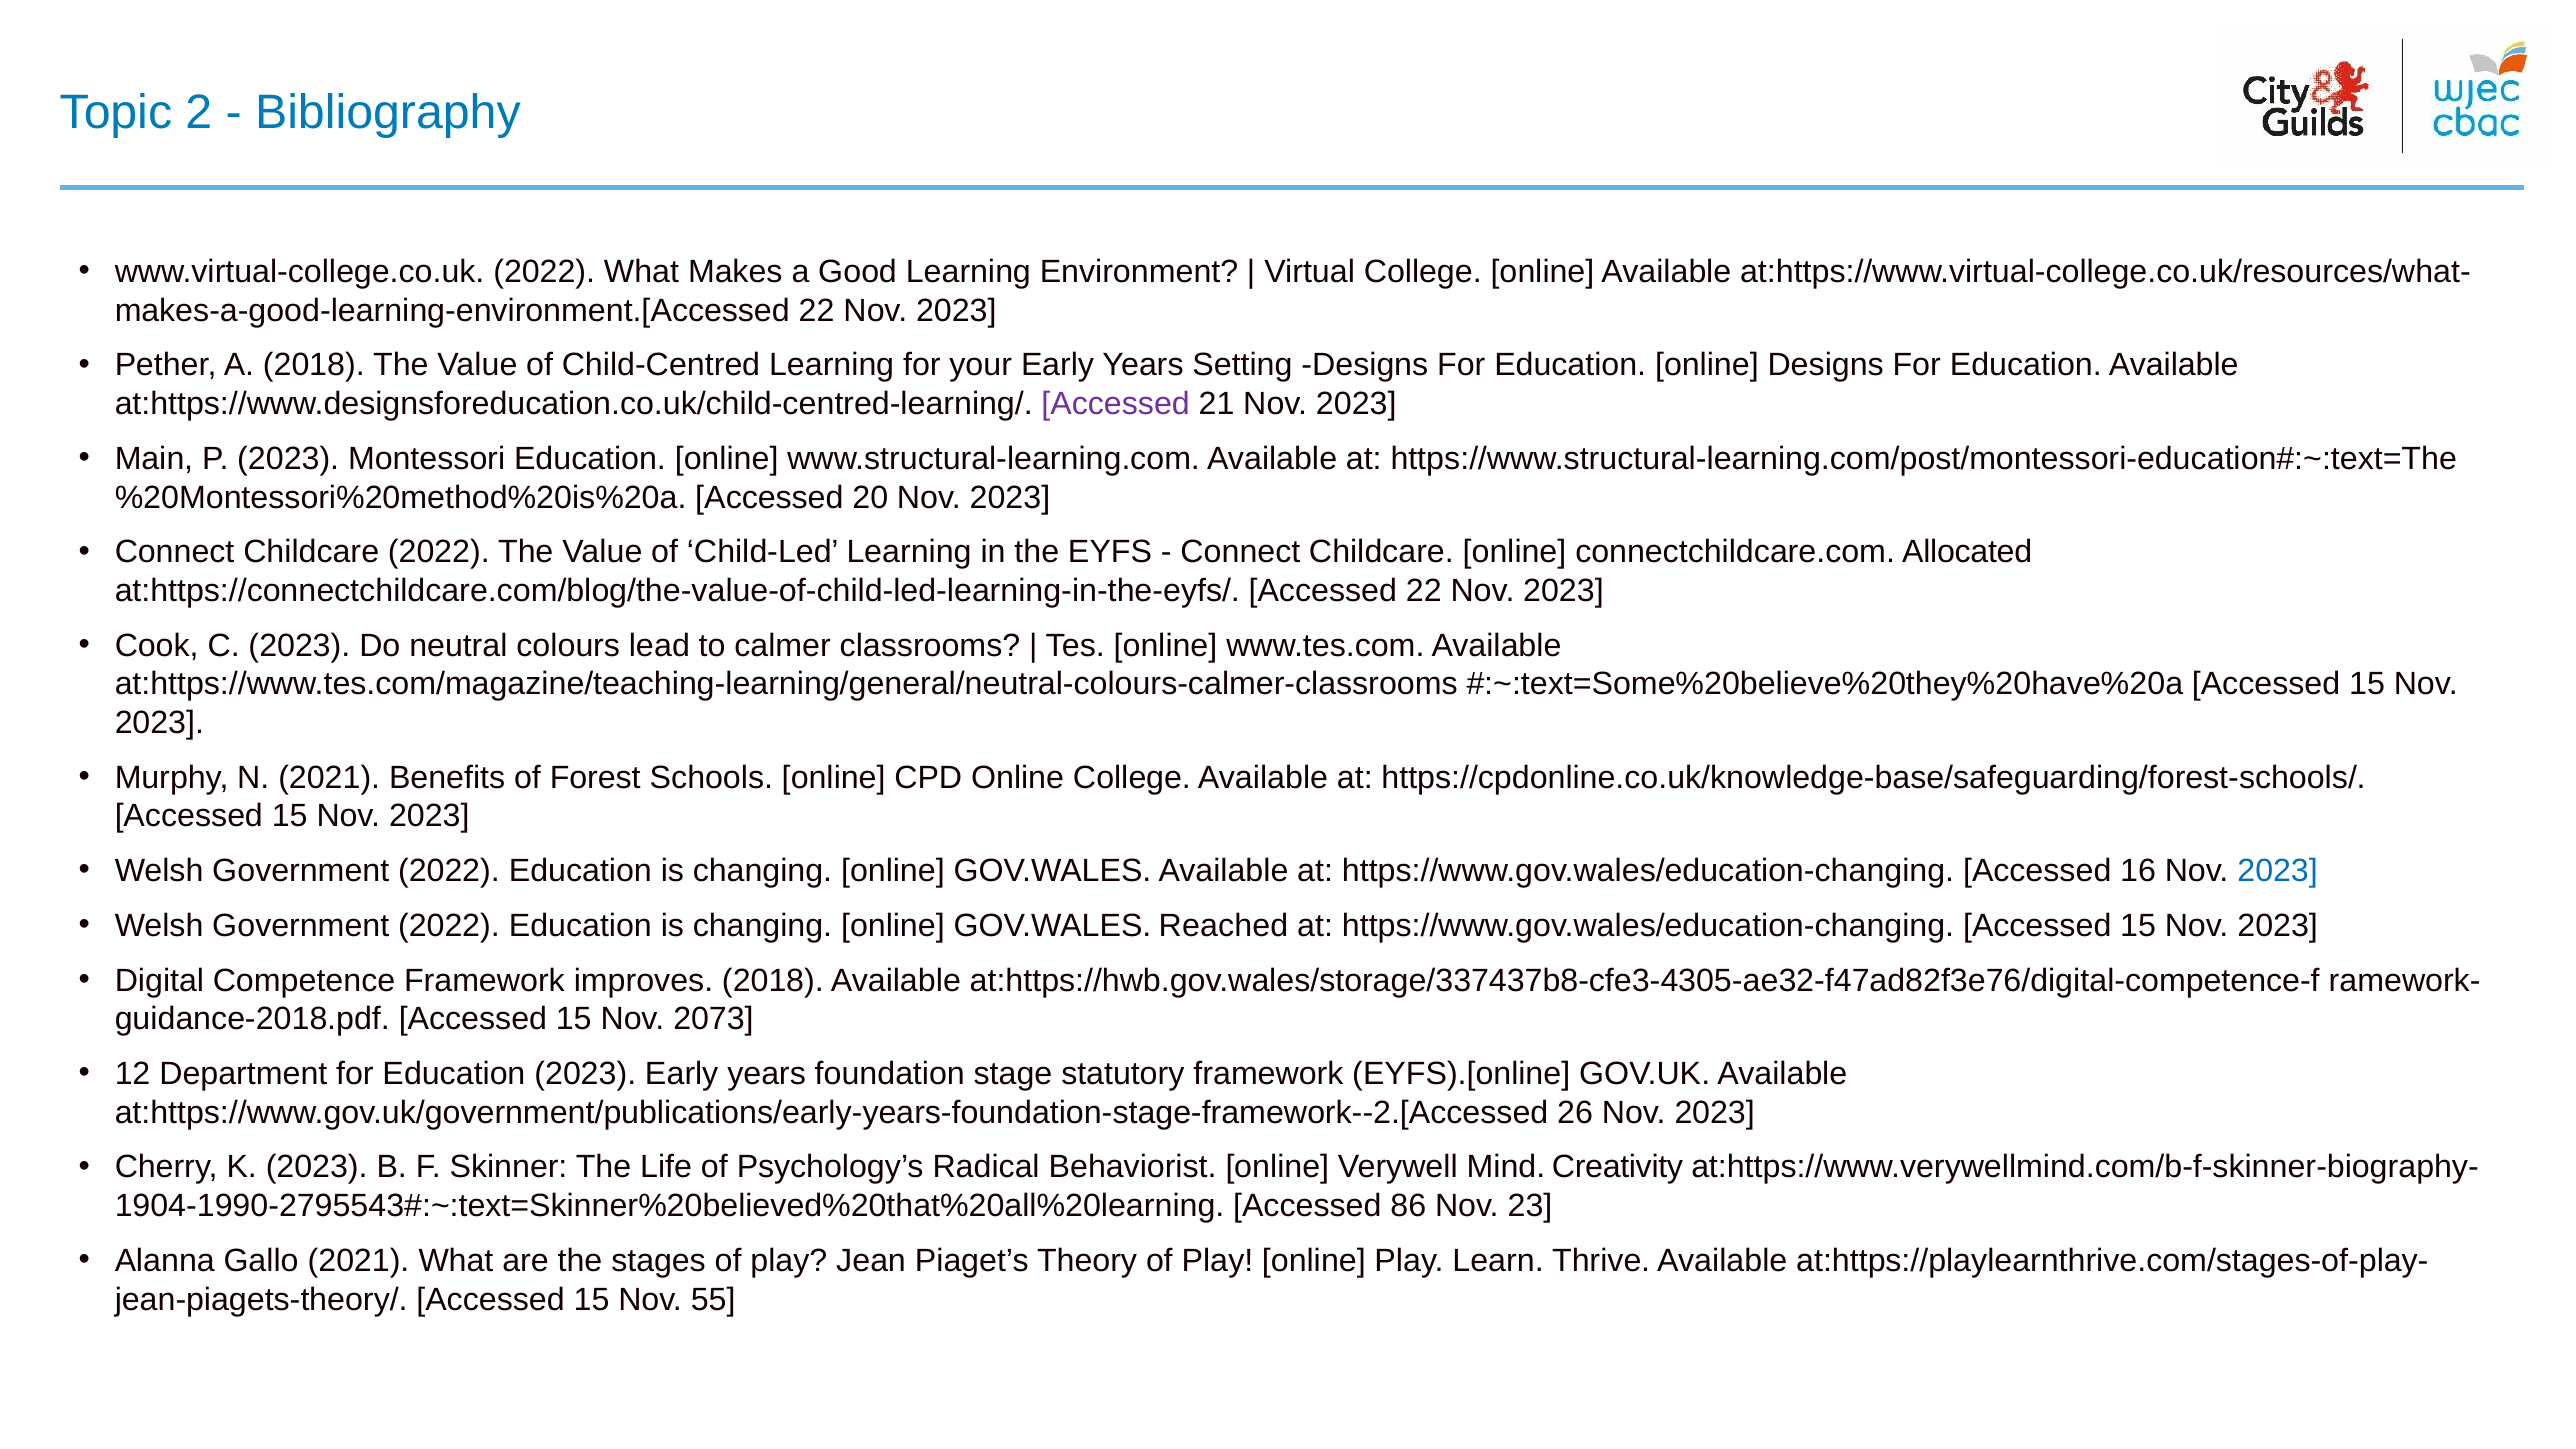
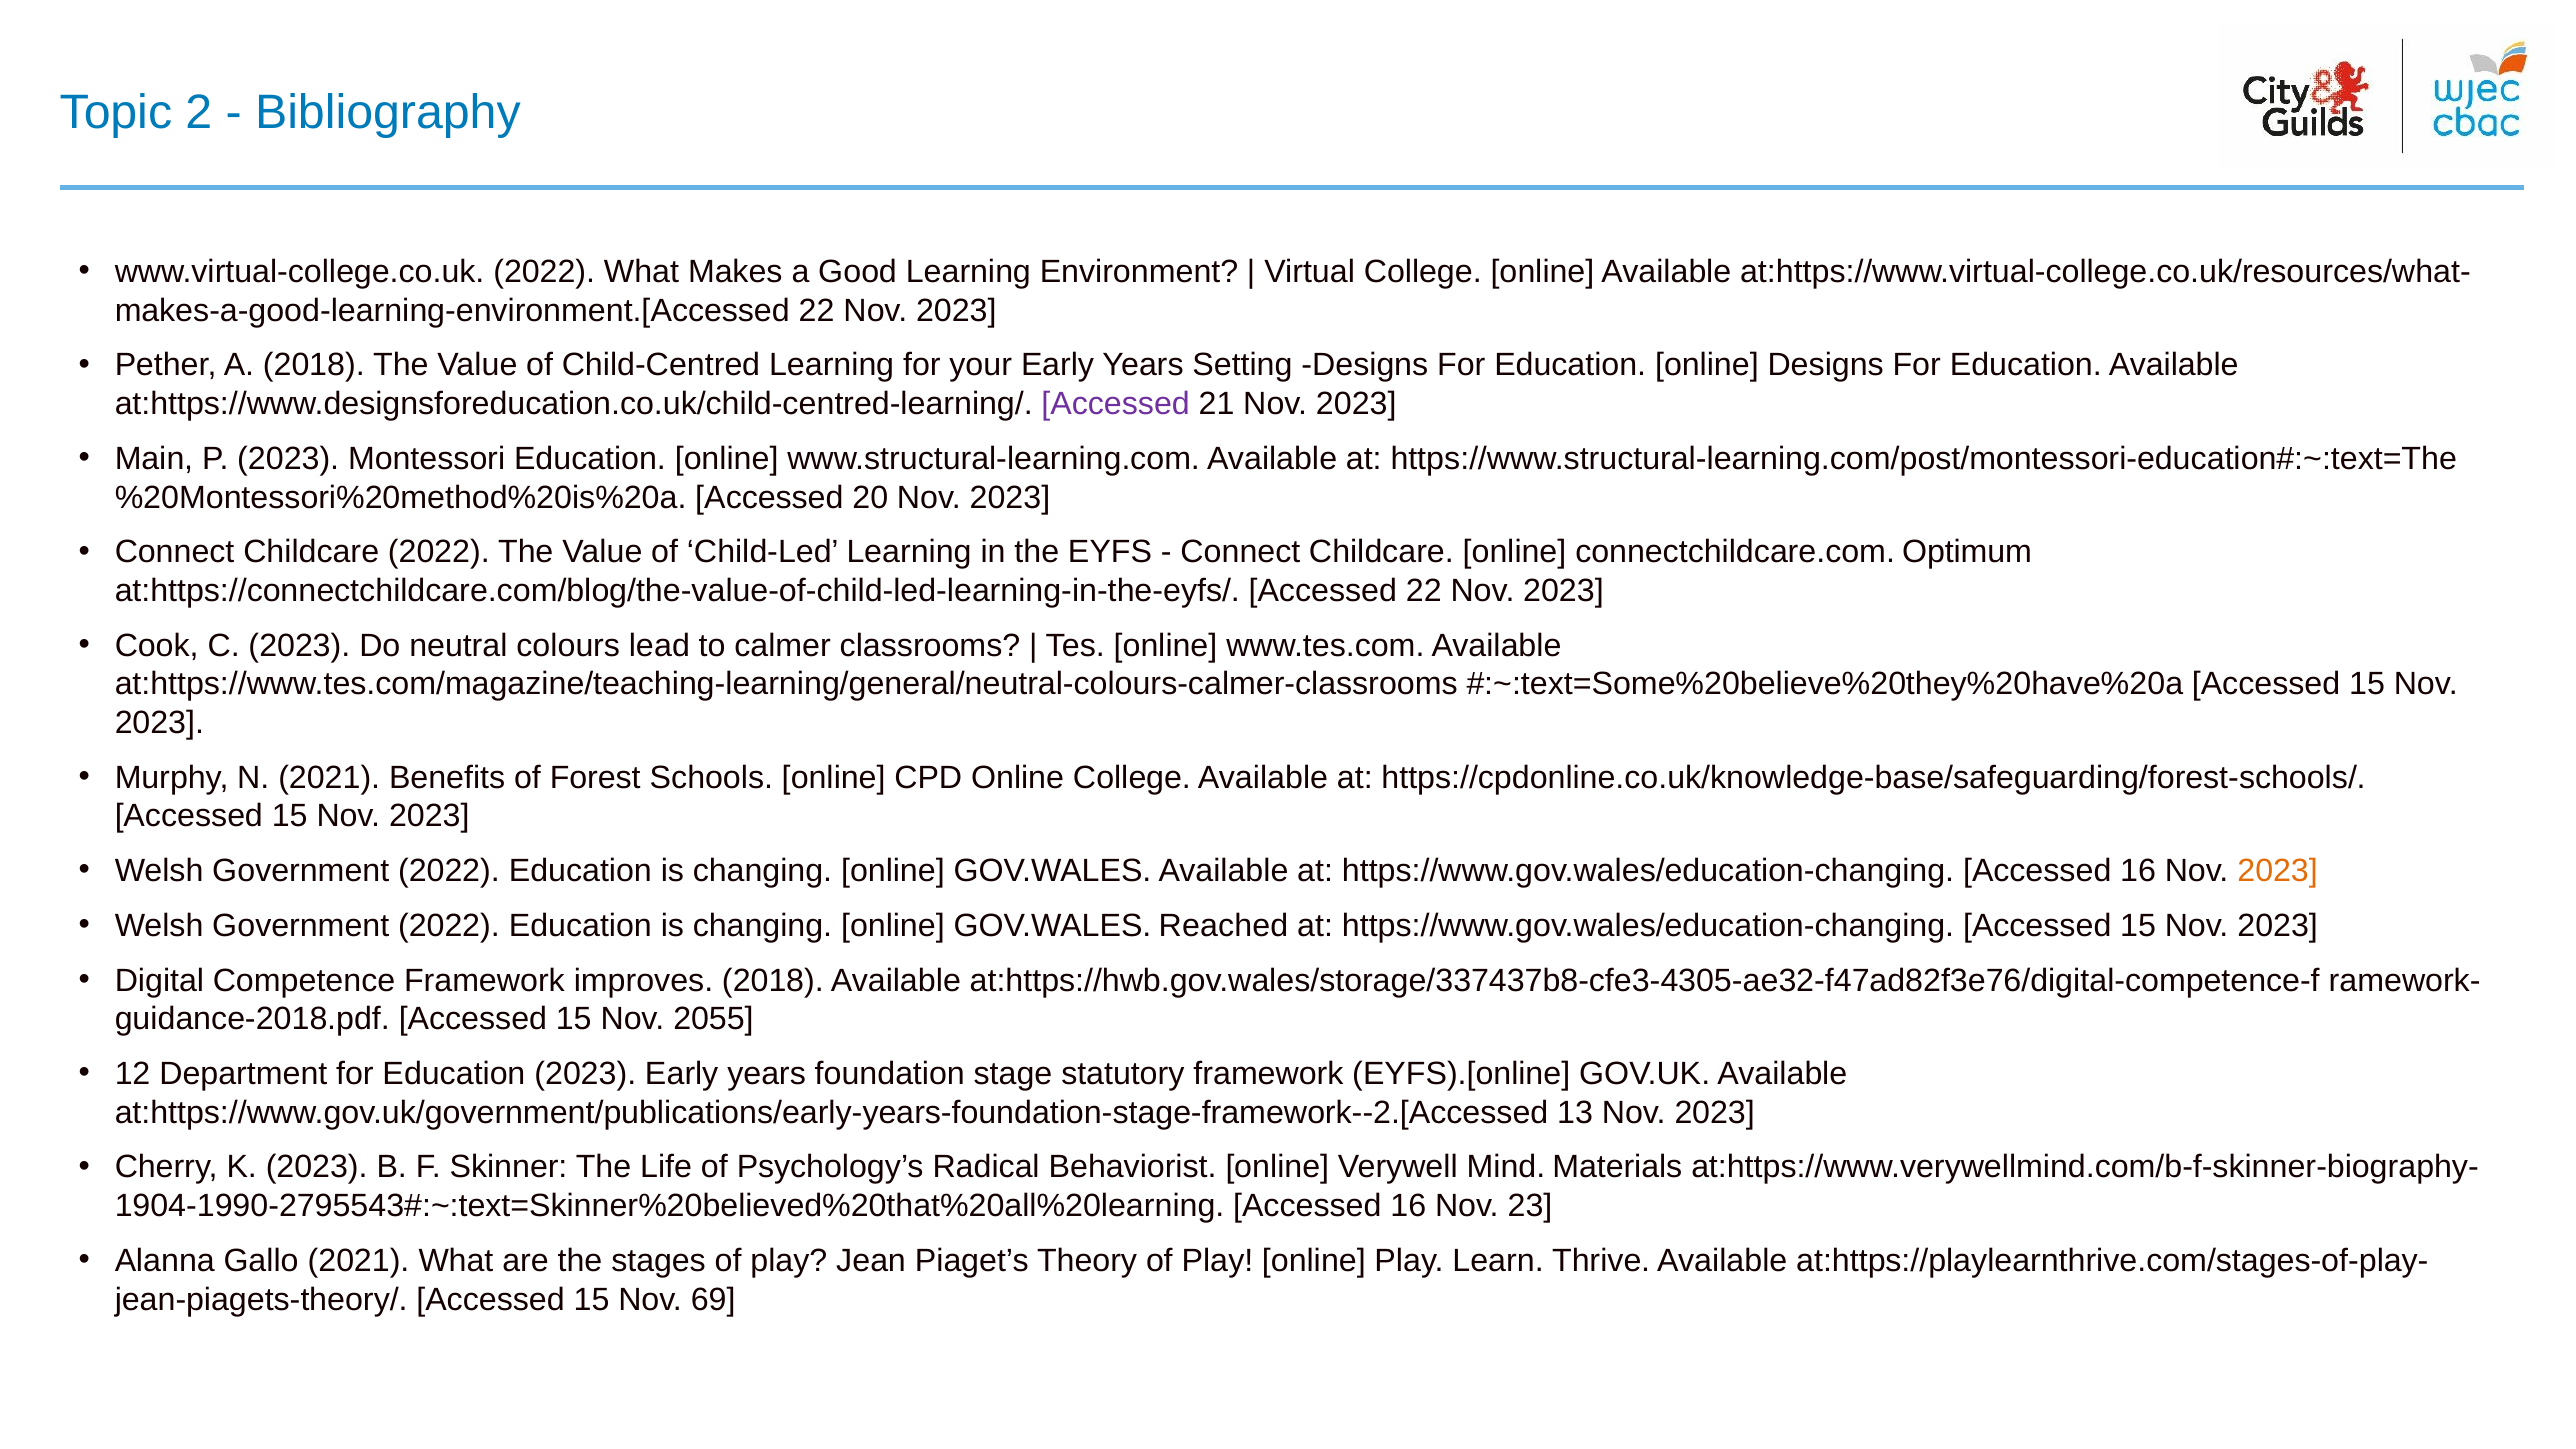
Allocated: Allocated -> Optimum
2023 at (2278, 871) colour: blue -> orange
2073: 2073 -> 2055
26: 26 -> 13
Creativity: Creativity -> Materials
86 at (1408, 1206): 86 -> 16
55: 55 -> 69
